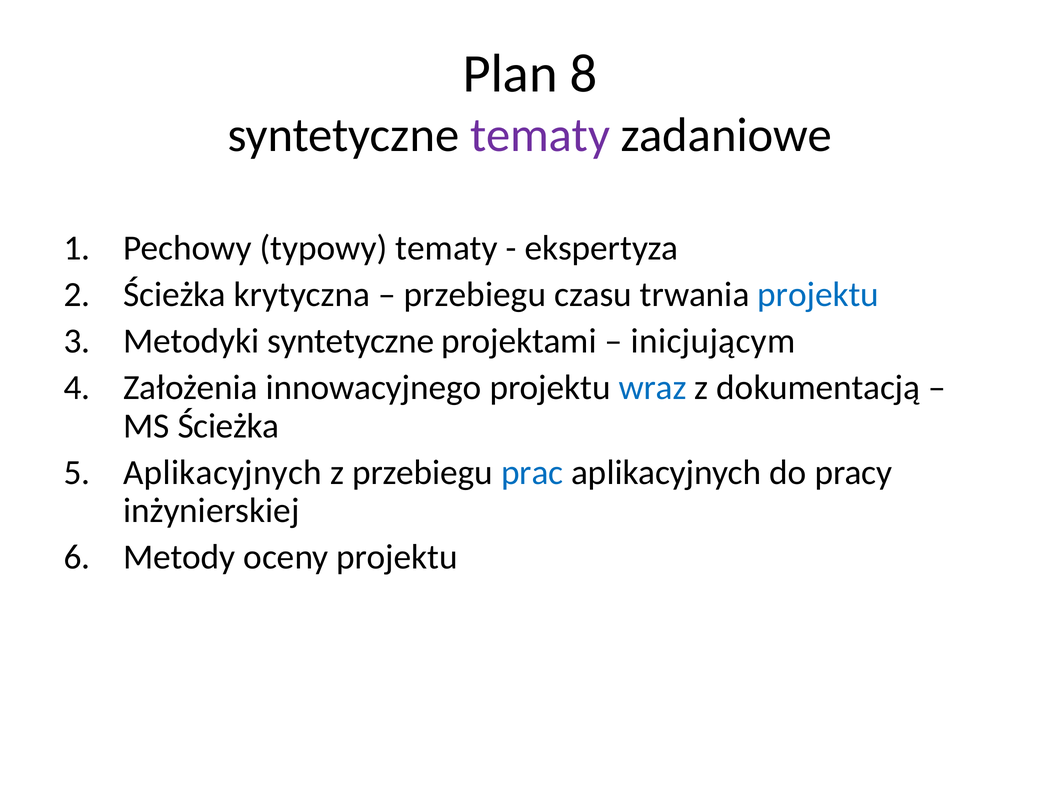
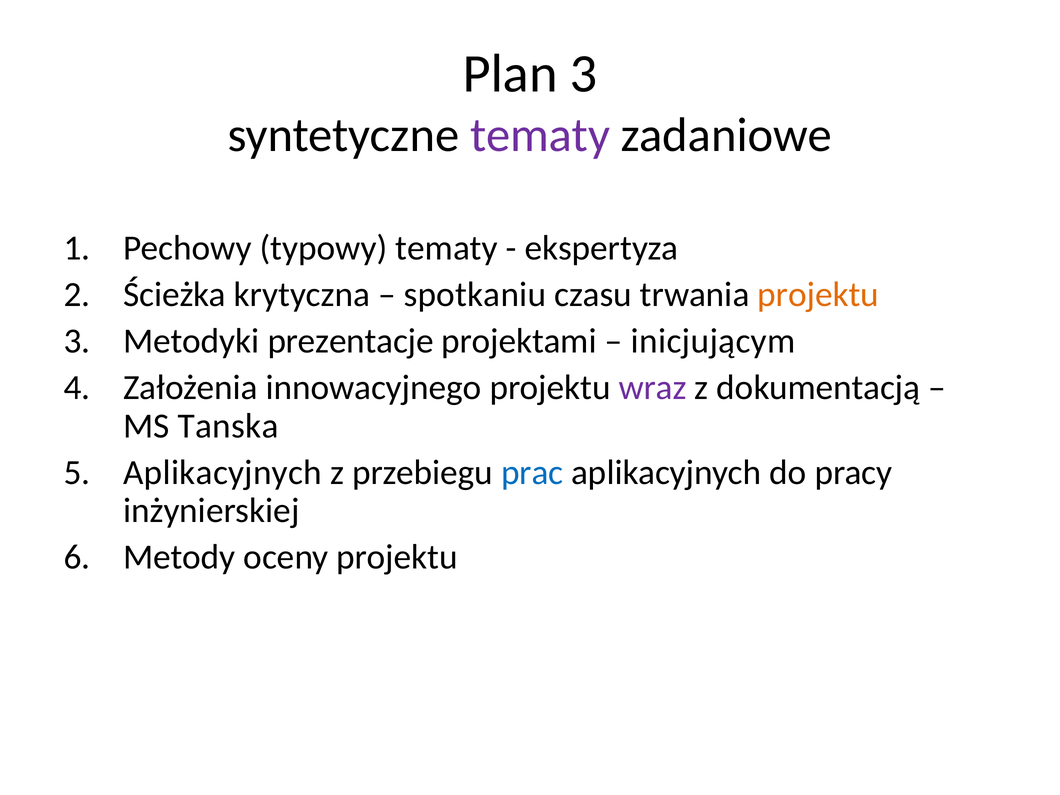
Plan 8: 8 -> 3
przebiegu at (475, 294): przebiegu -> spotkaniu
projektu at (818, 294) colour: blue -> orange
Metodyki syntetyczne: syntetyczne -> prezentacje
wraz colour: blue -> purple
MS Ścieżka: Ścieżka -> Tanska
